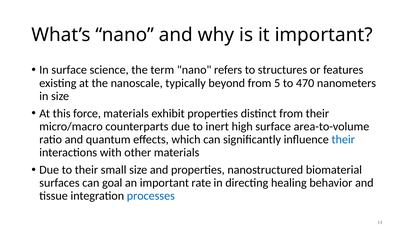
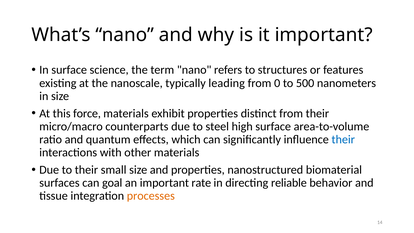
beyond: beyond -> leading
5: 5 -> 0
470: 470 -> 500
inert: inert -> steel
healing: healing -> reliable
processes colour: blue -> orange
